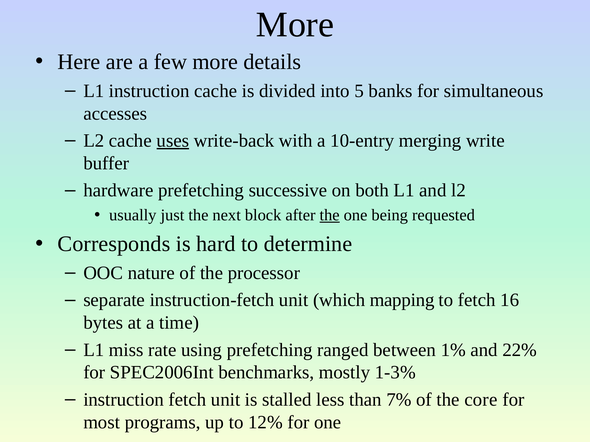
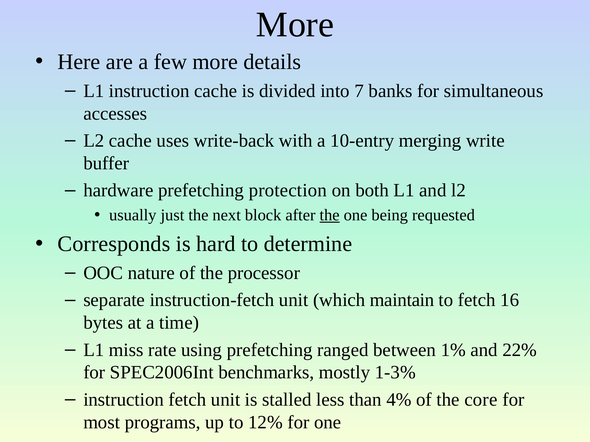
5: 5 -> 7
uses underline: present -> none
successive: successive -> protection
mapping: mapping -> maintain
7%: 7% -> 4%
